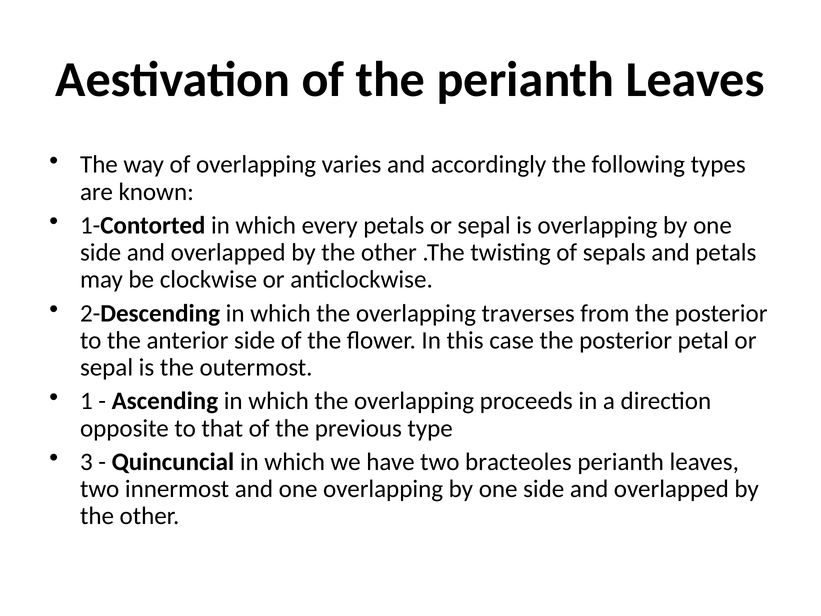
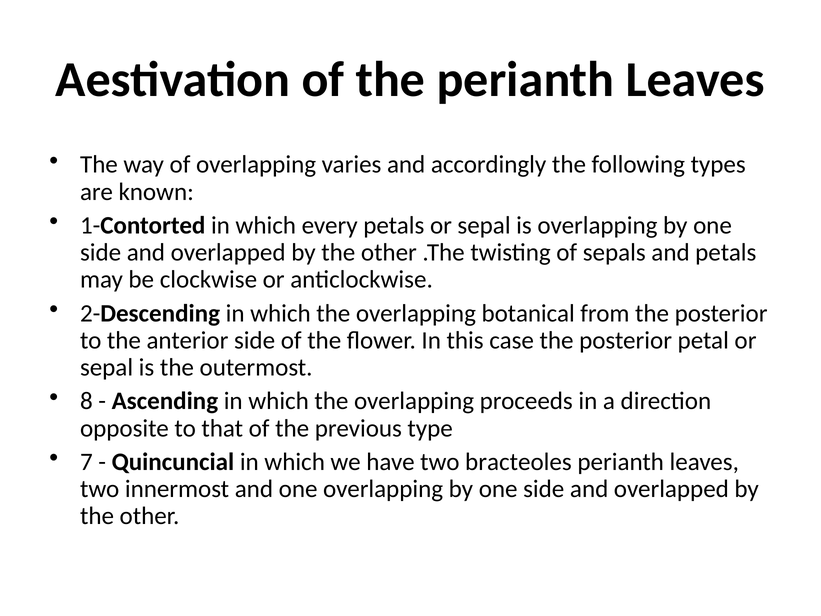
traverses: traverses -> botanical
1: 1 -> 8
3: 3 -> 7
